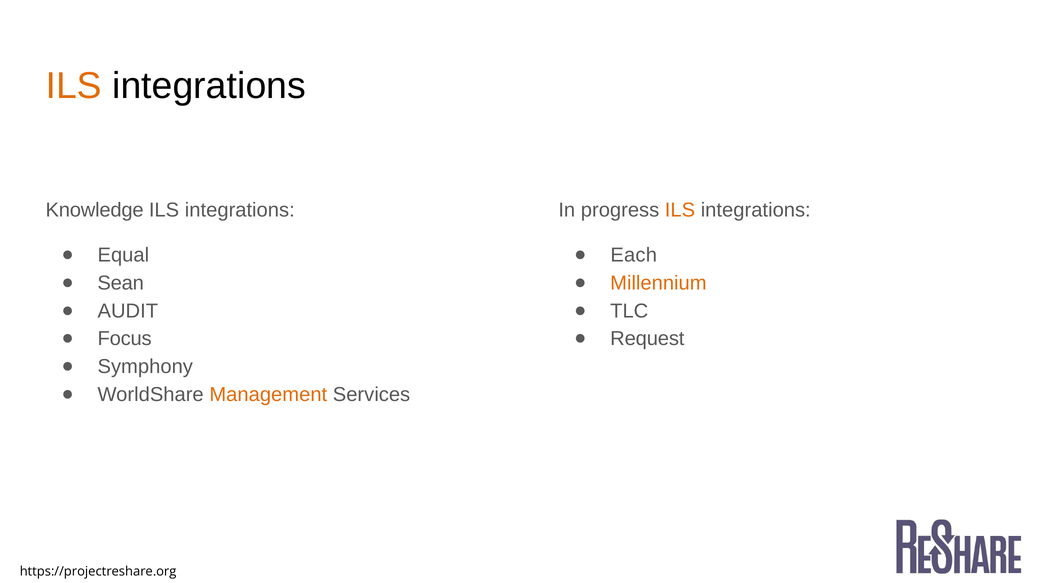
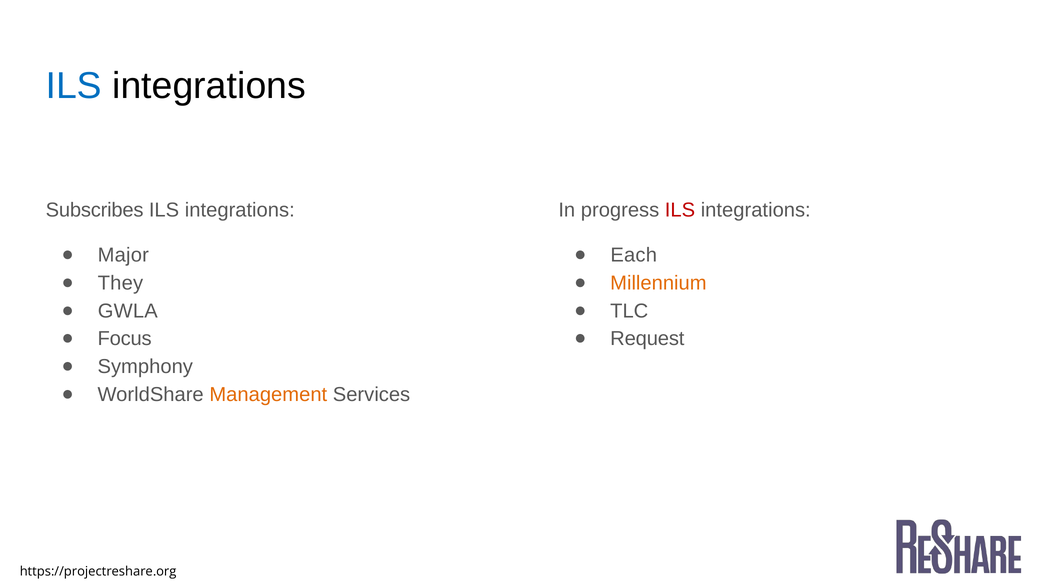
ILS at (74, 86) colour: orange -> blue
Knowledge: Knowledge -> Subscribes
ILS at (680, 210) colour: orange -> red
Equal: Equal -> Major
Sean: Sean -> They
AUDIT: AUDIT -> GWLA
